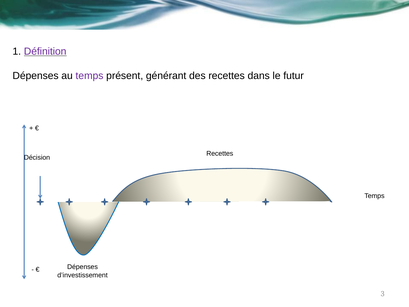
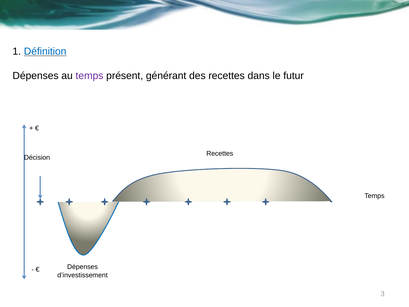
Définition colour: purple -> blue
